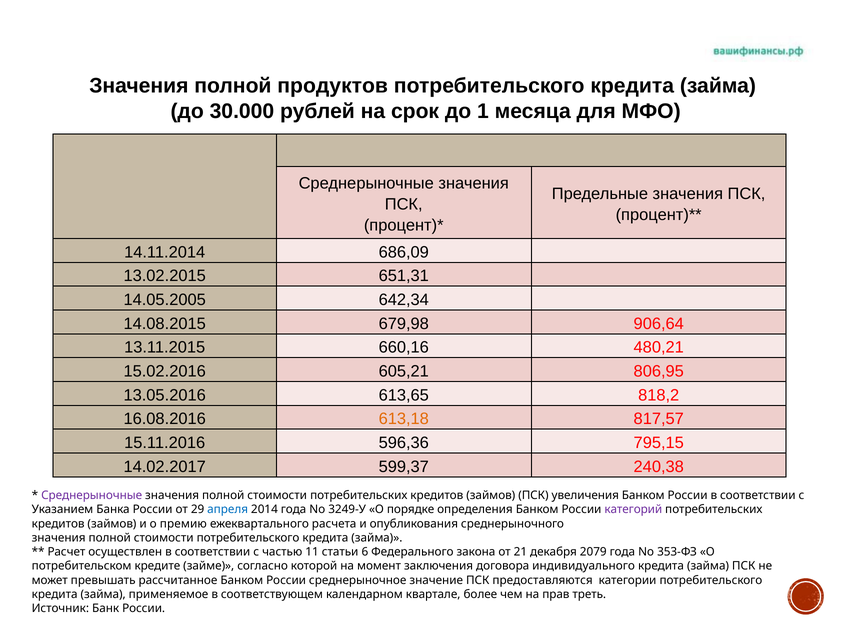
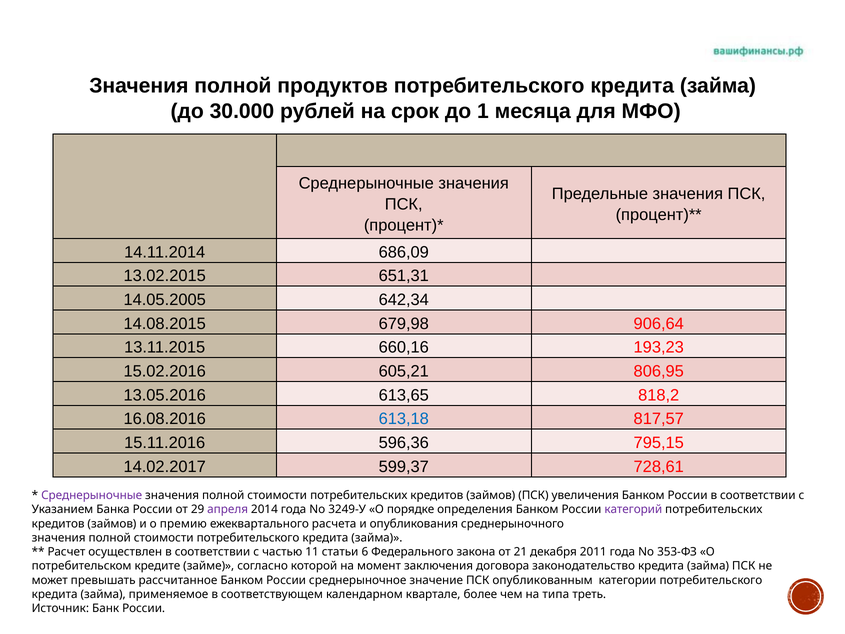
480,21: 480,21 -> 193,23
613,18 colour: orange -> blue
240,38: 240,38 -> 728,61
апреля colour: blue -> purple
2079: 2079 -> 2011
индивидуального: индивидуального -> законодательство
предоставляются: предоставляются -> опубликованным
прав: прав -> типа
